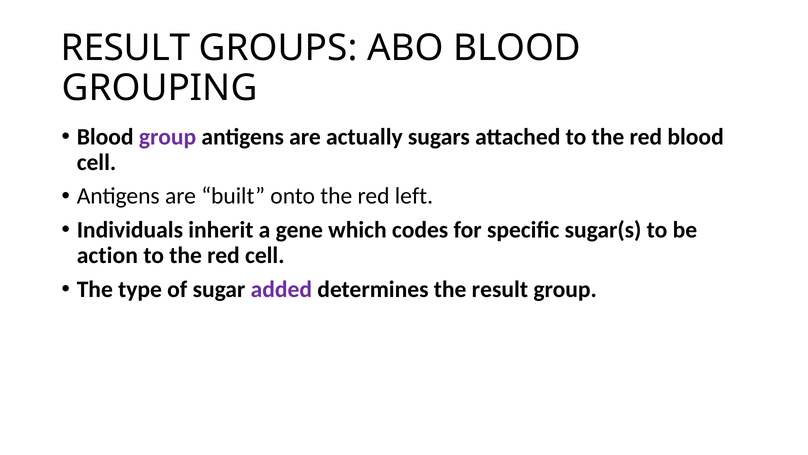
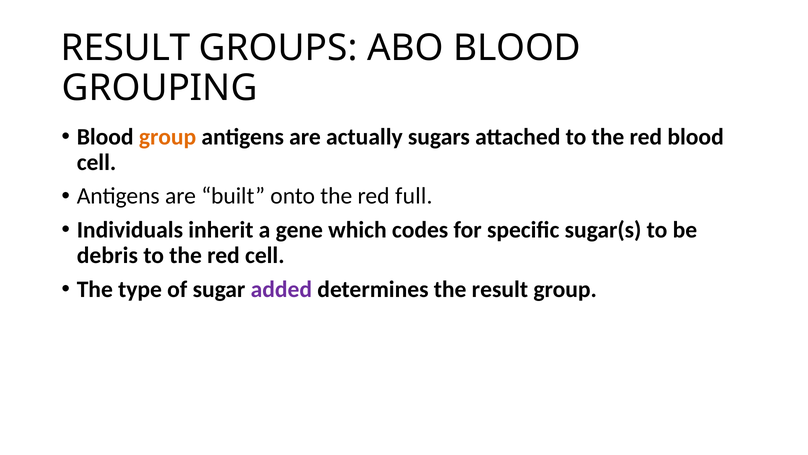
group at (168, 137) colour: purple -> orange
left: left -> full
action: action -> debris
